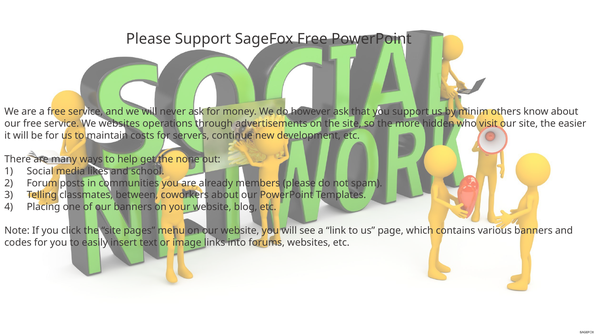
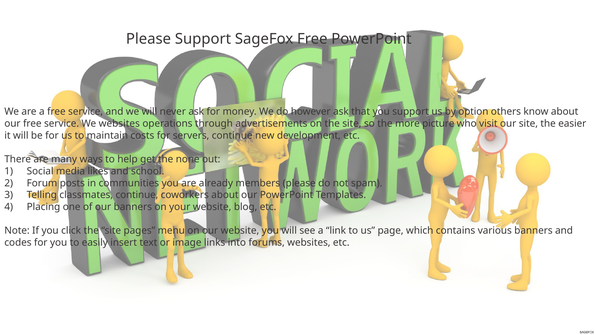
minim: minim -> option
hidden: hidden -> picture
classmates between: between -> continue
